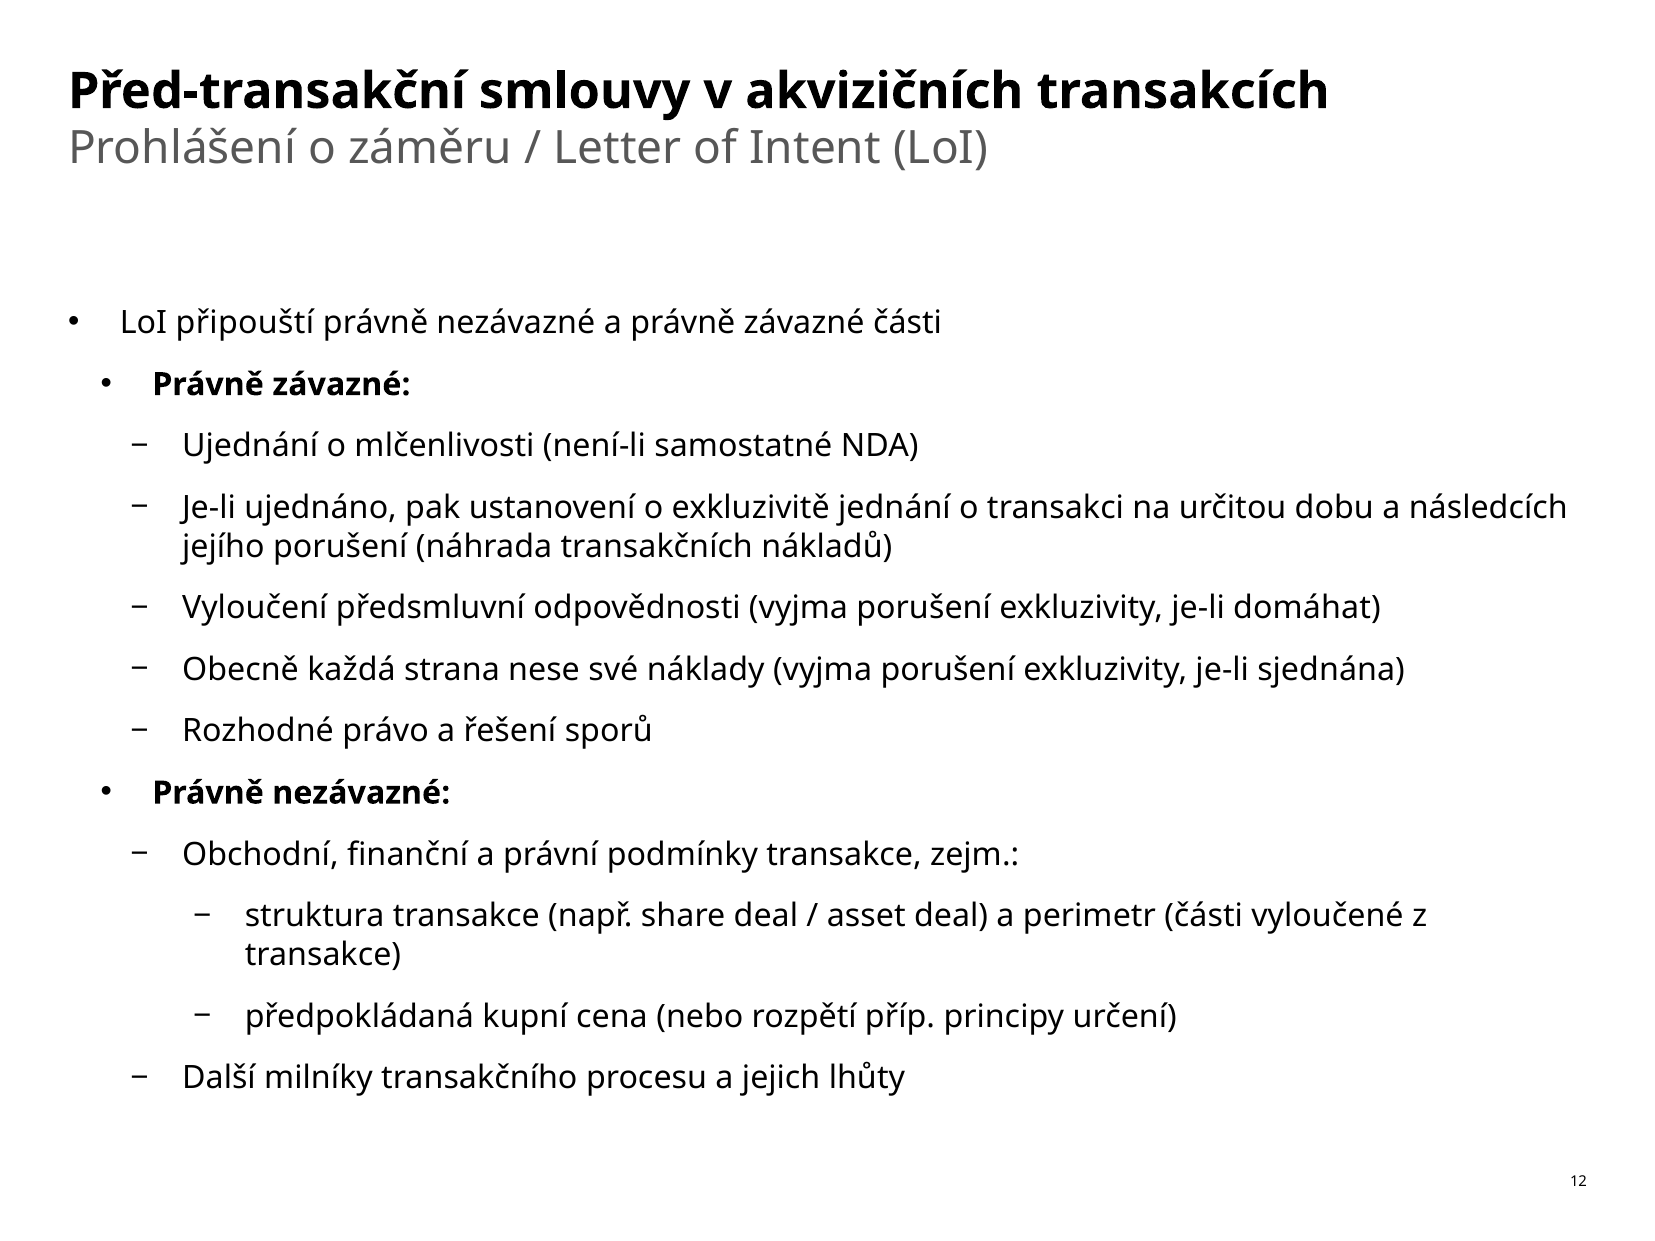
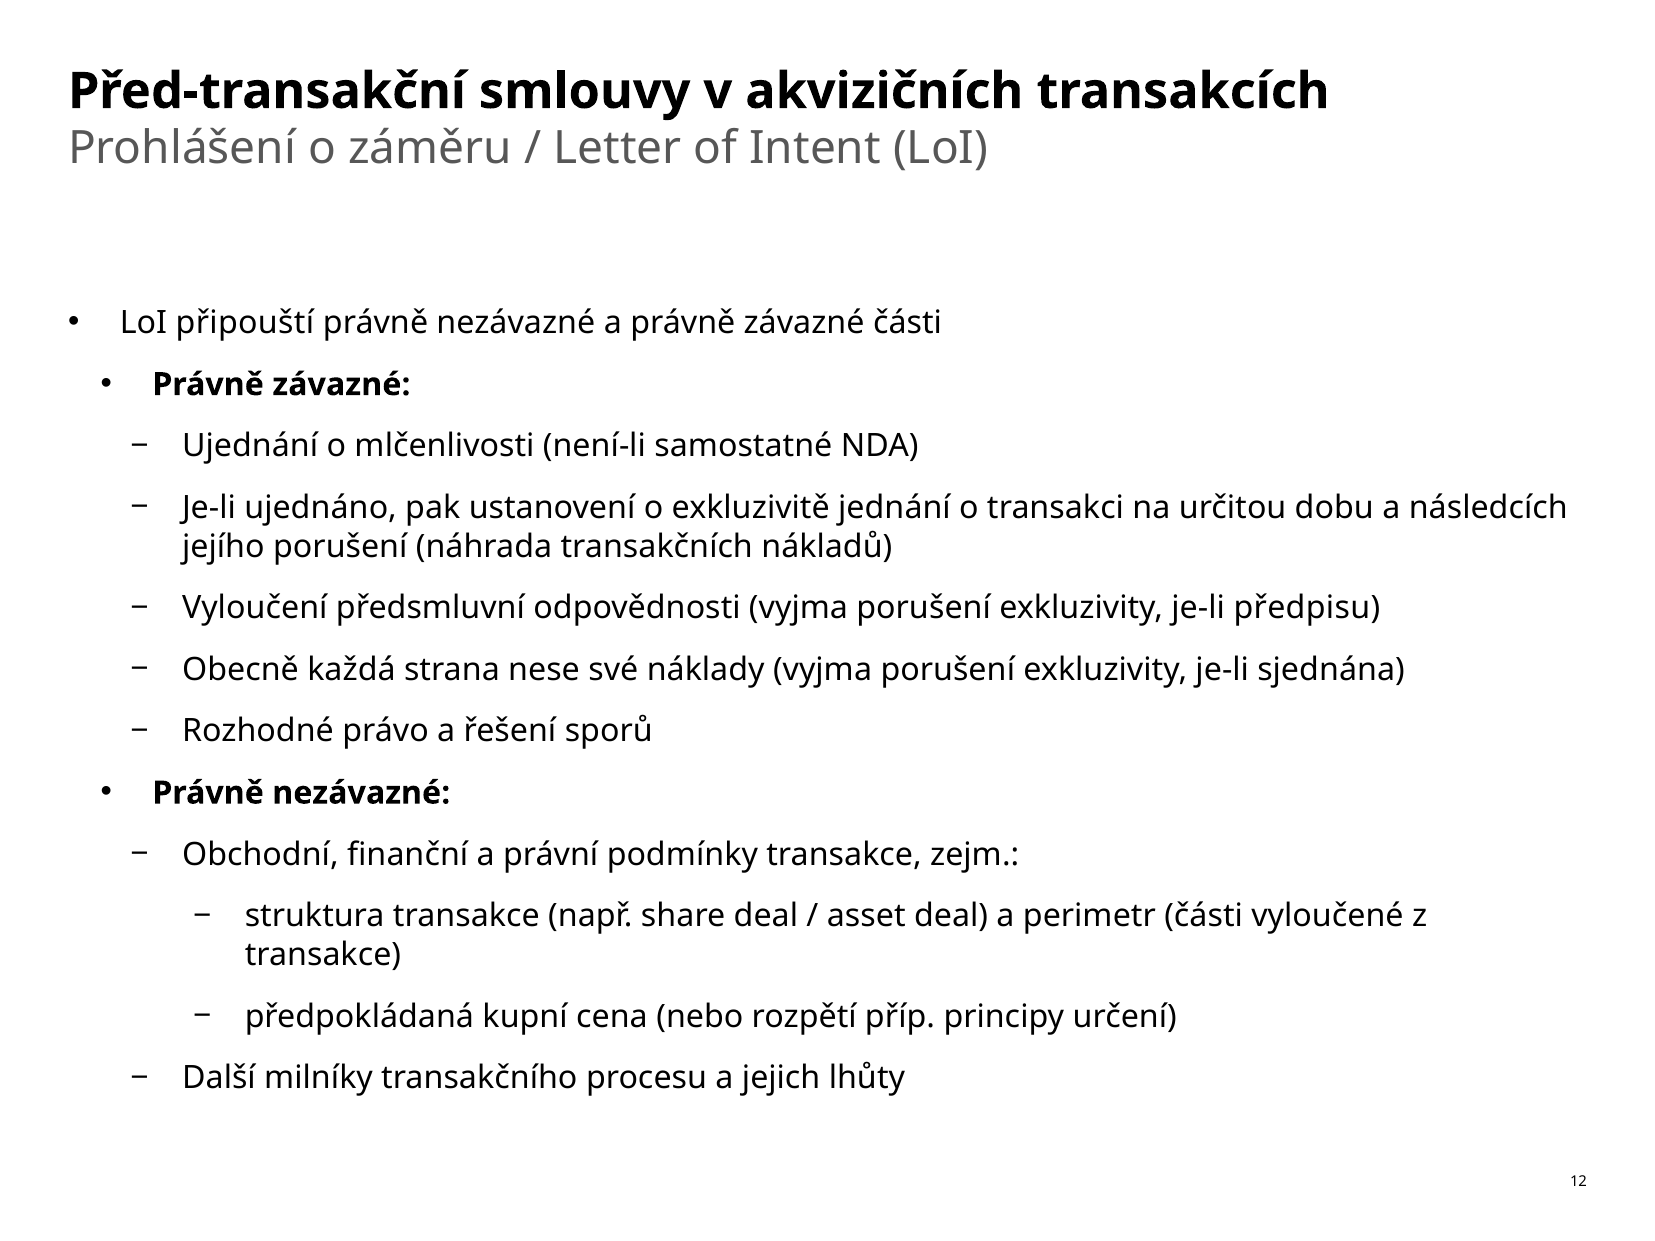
domáhat: domáhat -> předpisu
